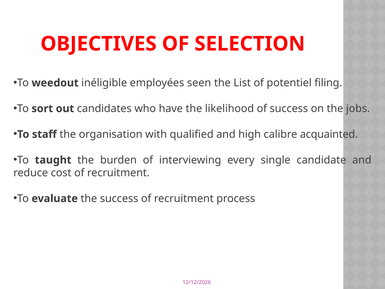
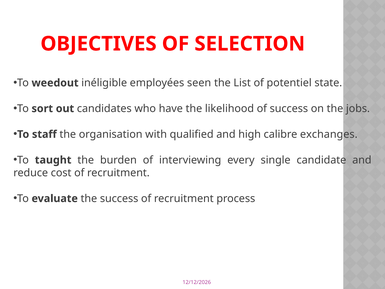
filing: filing -> state
acquainted: acquainted -> exchanges
